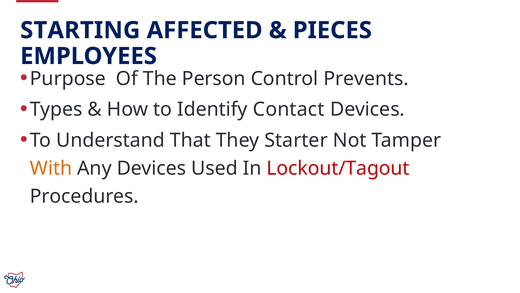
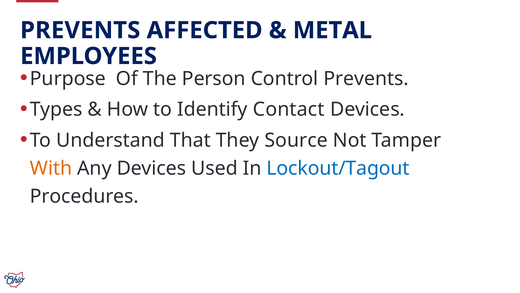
STARTING at (80, 30): STARTING -> PREVENTS
PIECES: PIECES -> METAL
Starter: Starter -> Source
Lockout/Tagout colour: red -> blue
